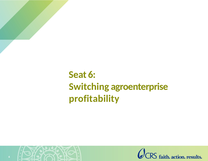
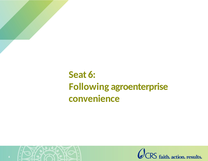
Switching: Switching -> Following
profitability: profitability -> convenience
